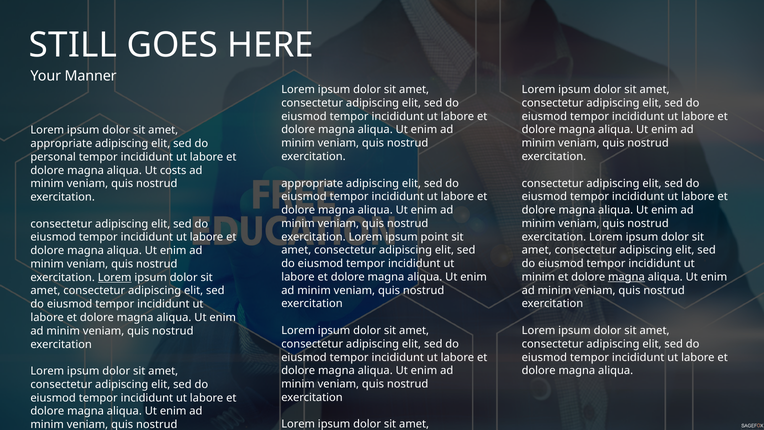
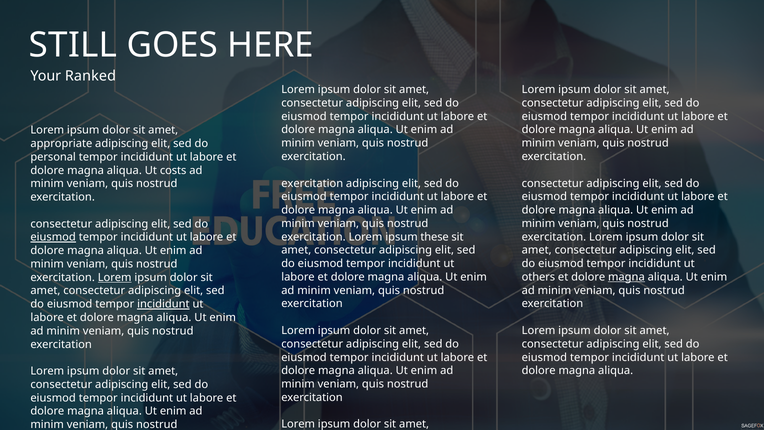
Manner: Manner -> Ranked
appropriate at (312, 183): appropriate -> exercitation
point: point -> these
eiusmod at (53, 237) underline: none -> present
minim at (538, 277): minim -> others
incididunt at (163, 304) underline: none -> present
